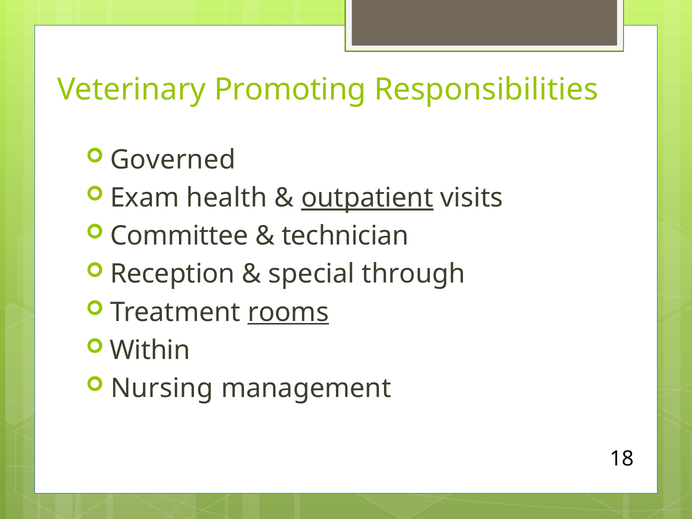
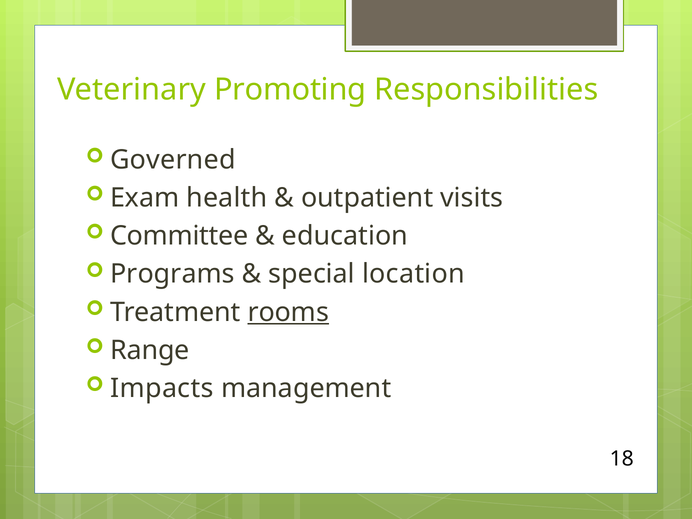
outpatient underline: present -> none
technician: technician -> education
Reception: Reception -> Programs
through: through -> location
Within: Within -> Range
Nursing: Nursing -> Impacts
